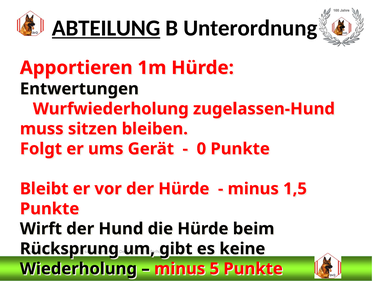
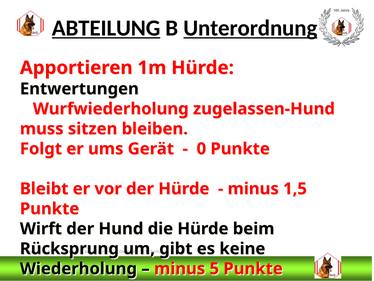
Unterordnung underline: none -> present
